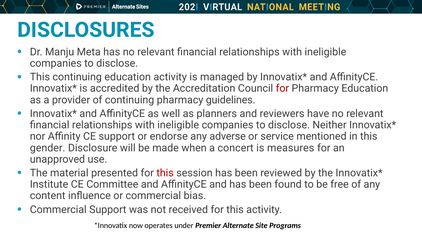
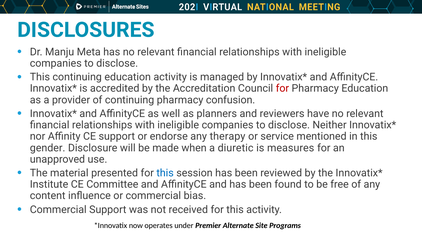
guidelines: guidelines -> confusion
adverse: adverse -> therapy
concert: concert -> diuretic
this at (165, 173) colour: red -> blue
